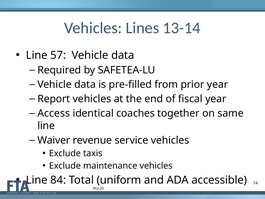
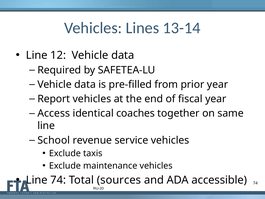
57: 57 -> 12
Waiver: Waiver -> School
Line 84: 84 -> 74
uniform: uniform -> sources
